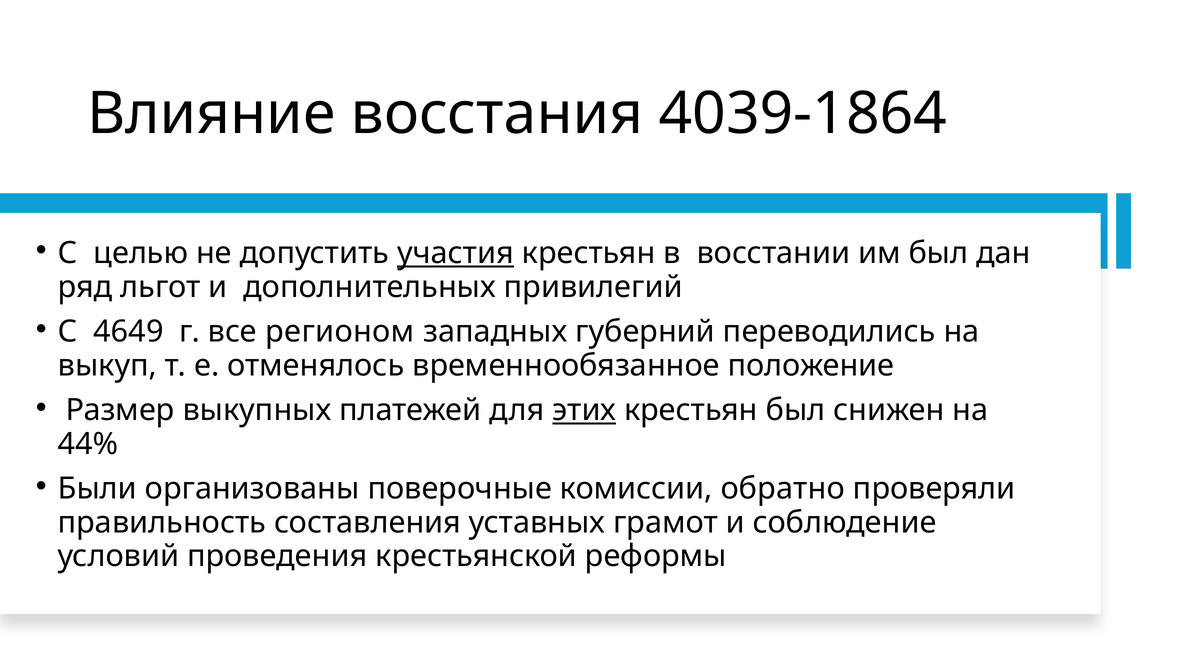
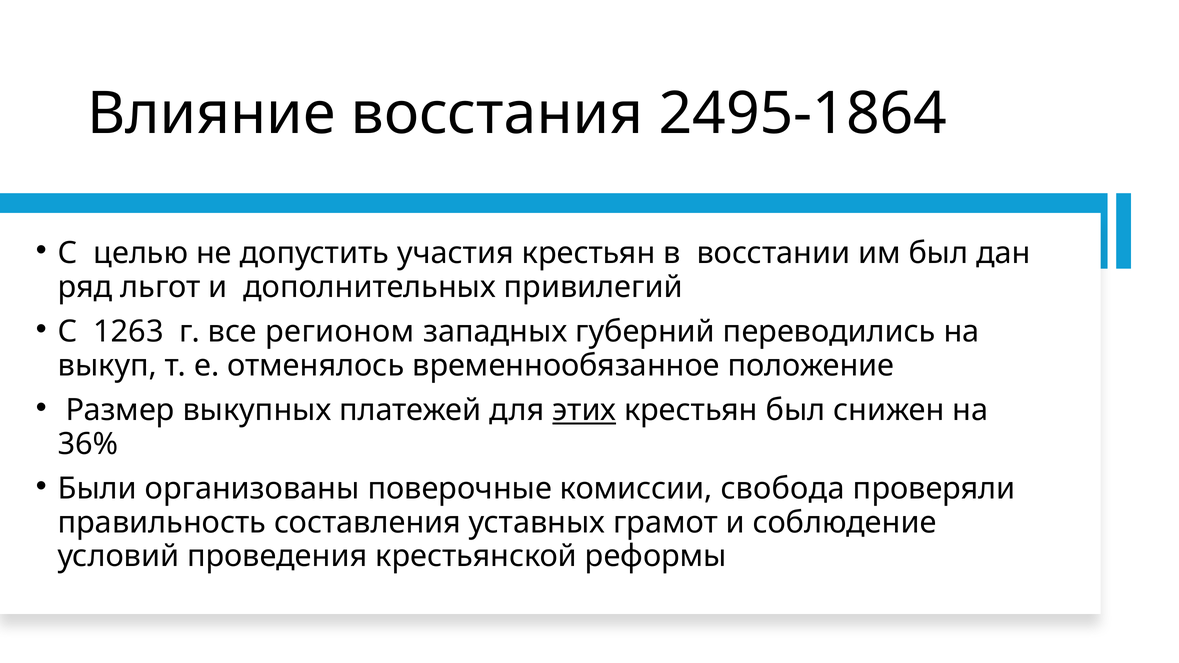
4039-1864: 4039-1864 -> 2495-1864
участия underline: present -> none
4649: 4649 -> 1263
44%: 44% -> 36%
обратно: обратно -> свобода
